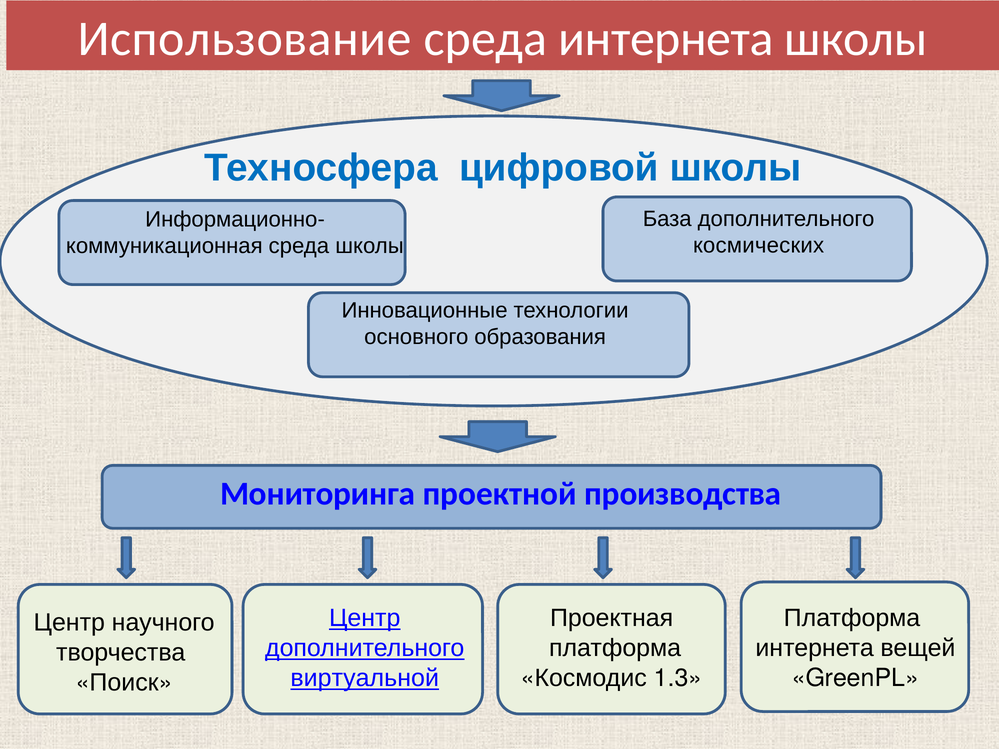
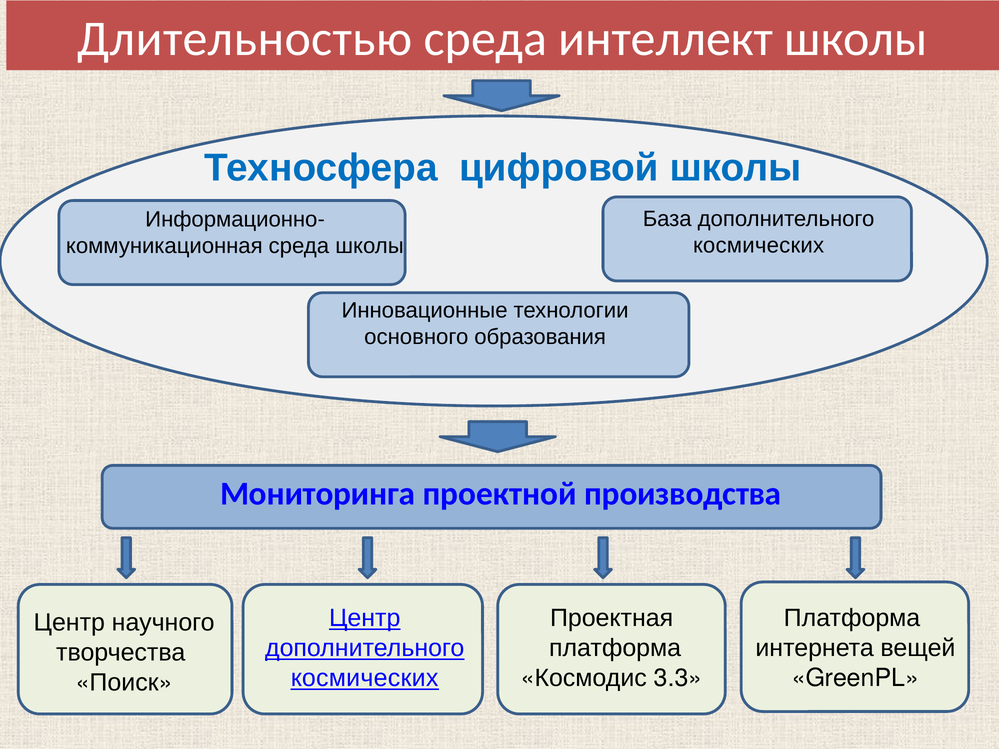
Использование: Использование -> Длительностью
среда интернета: интернета -> интеллект
виртуальной at (365, 678): виртуальной -> космических
1.3: 1.3 -> 3.3
